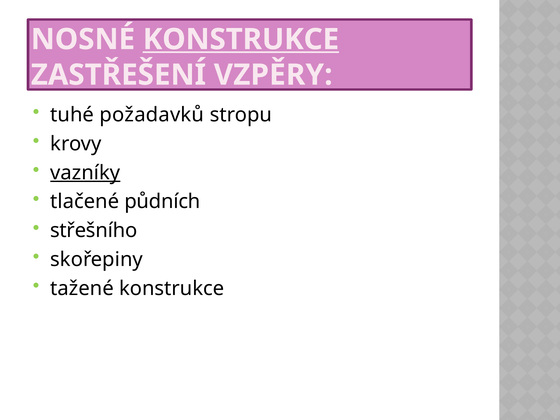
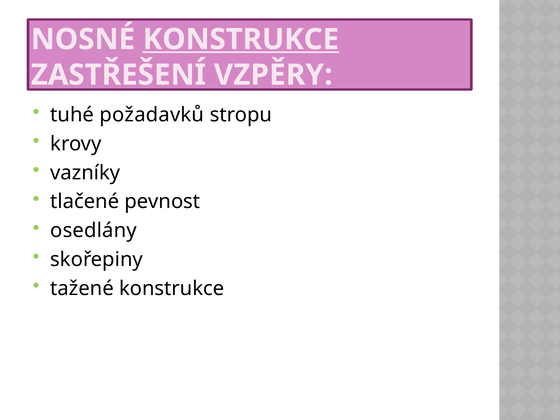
vazníky underline: present -> none
půdních: půdních -> pevnost
střešního: střešního -> osedlány
